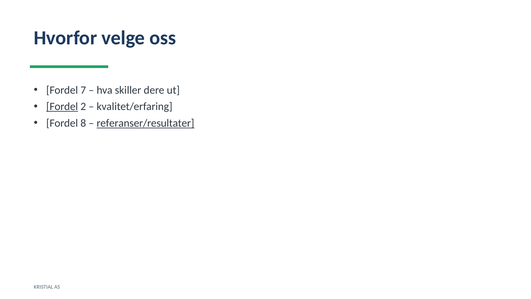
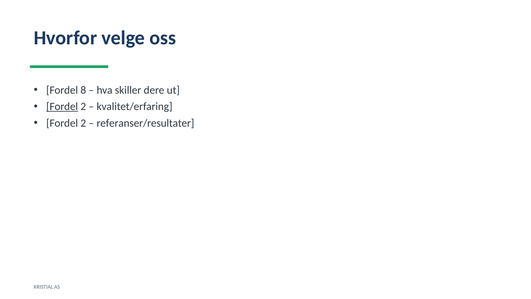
7: 7 -> 8
8 at (83, 123): 8 -> 2
referanser/resultater underline: present -> none
